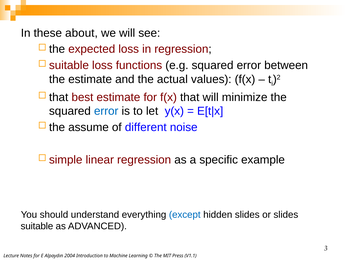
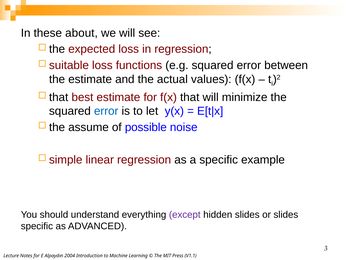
different: different -> possible
except colour: blue -> purple
suitable at (37, 226): suitable -> specific
